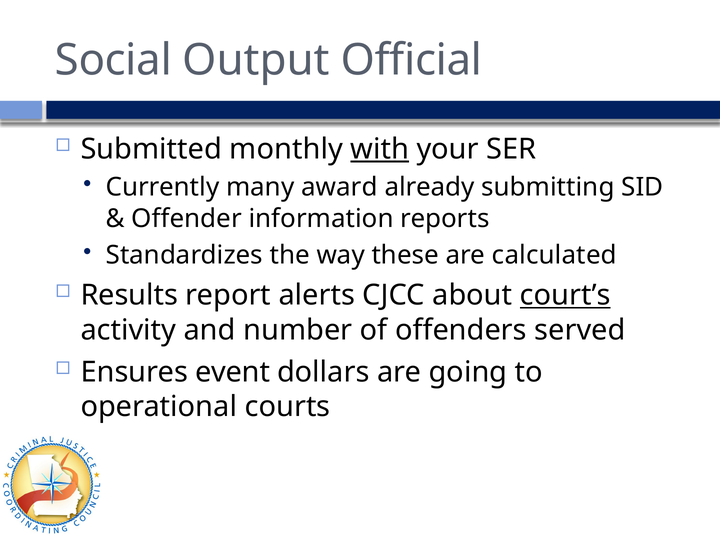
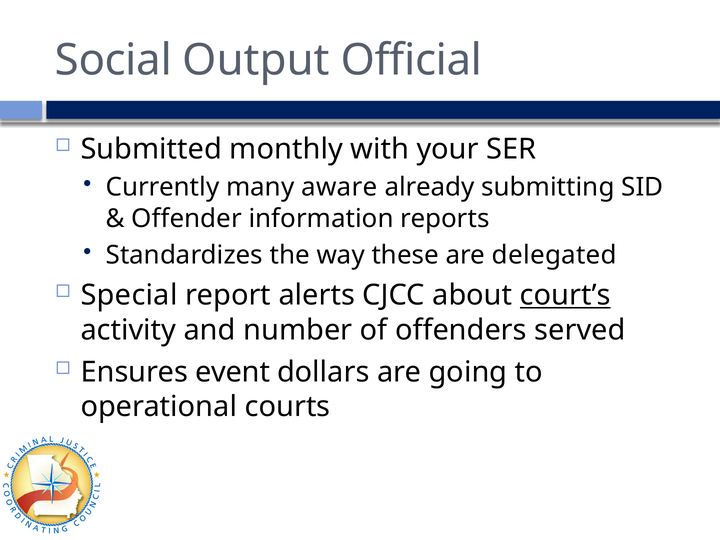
with underline: present -> none
award: award -> aware
calculated: calculated -> delegated
Results: Results -> Special
